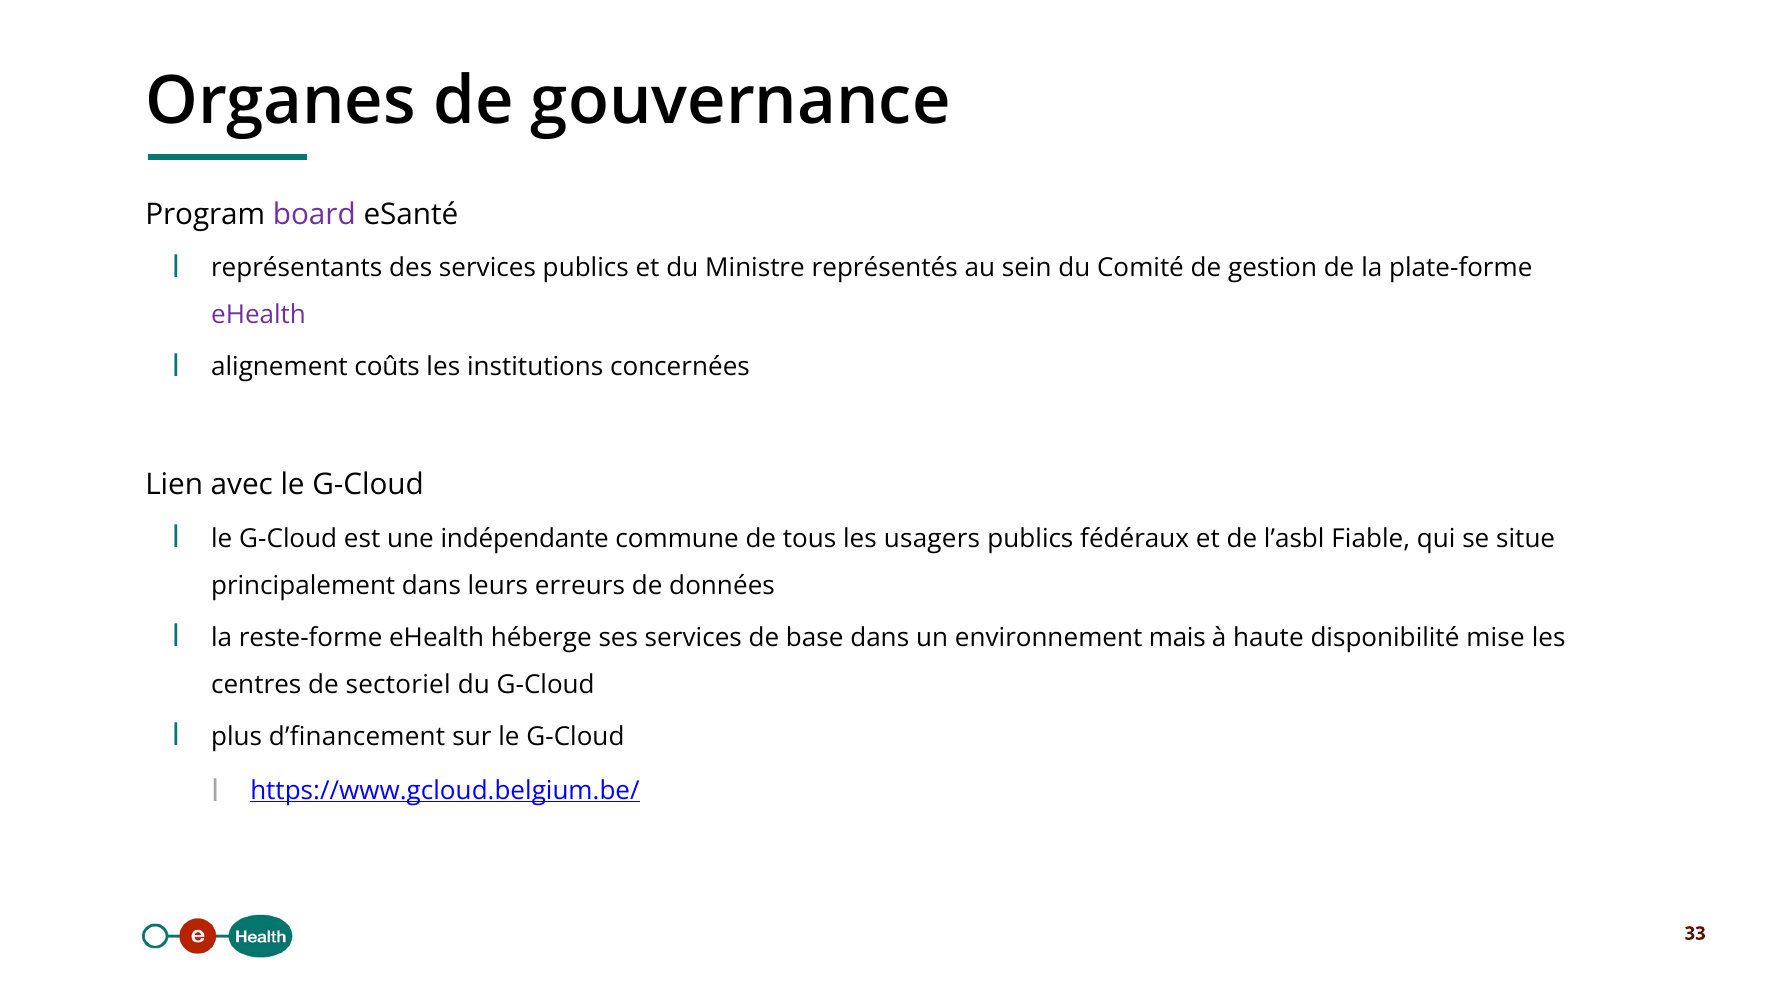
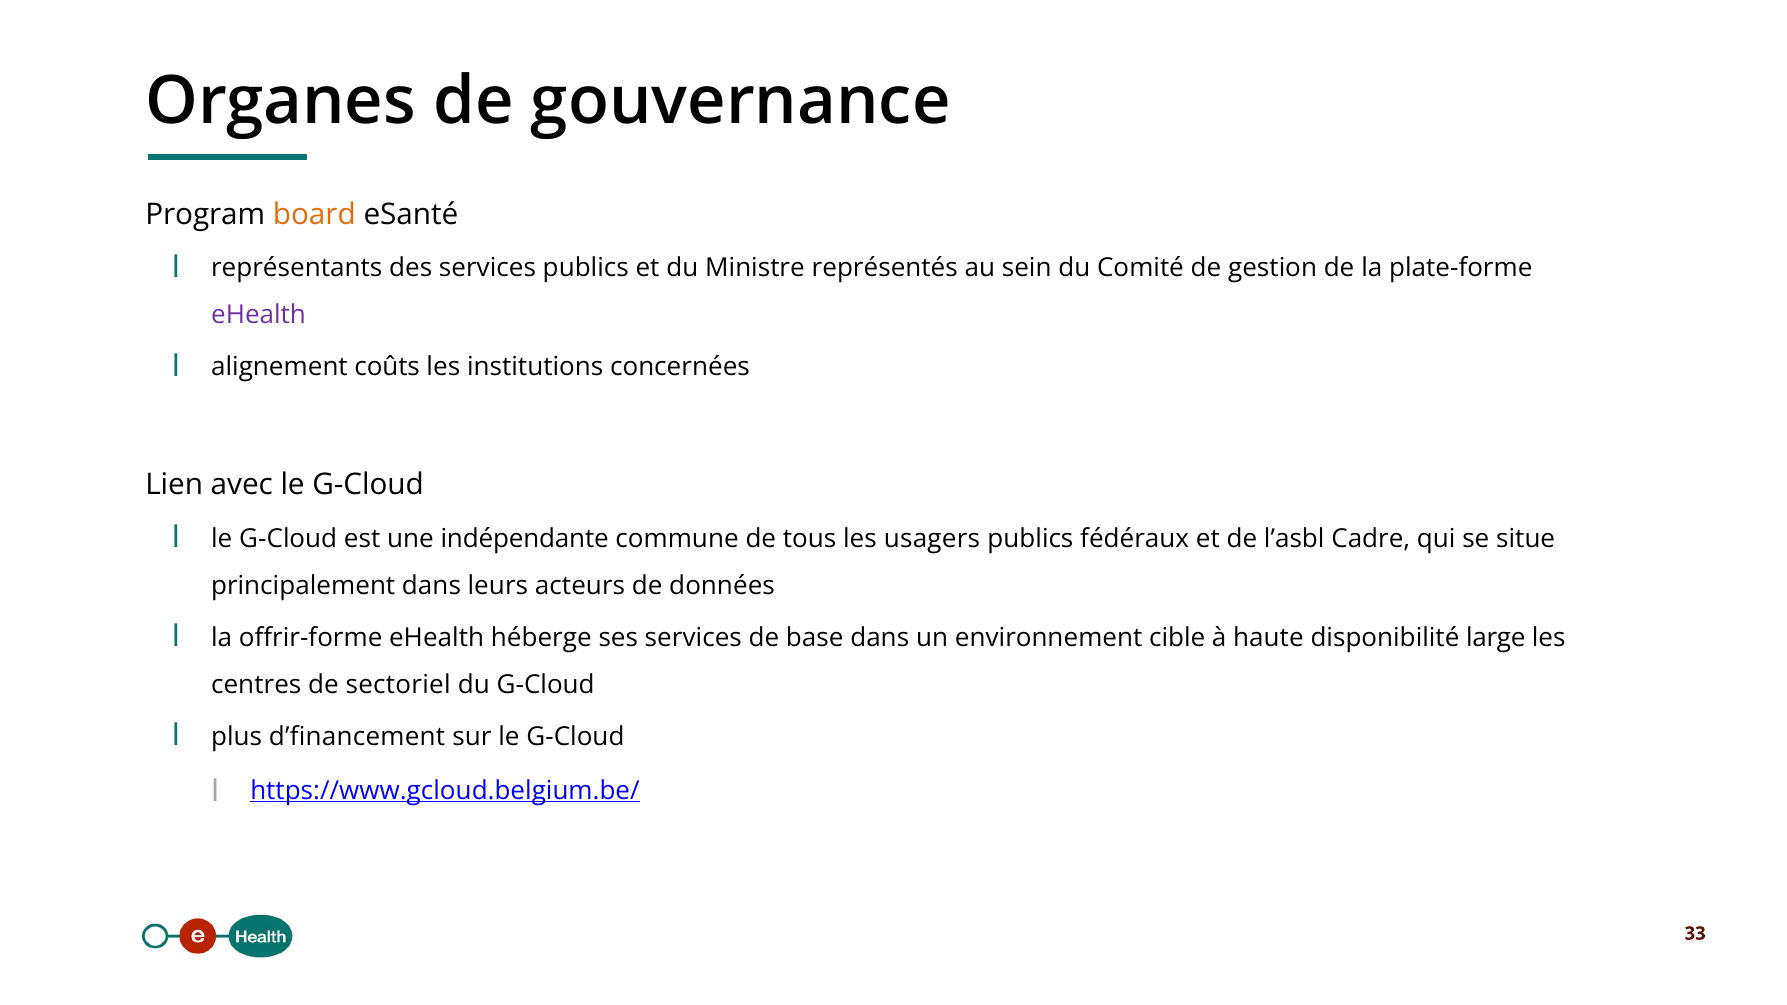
board colour: purple -> orange
Fiable: Fiable -> Cadre
erreurs: erreurs -> acteurs
reste-forme: reste-forme -> offrir-forme
mais: mais -> cible
mise: mise -> large
